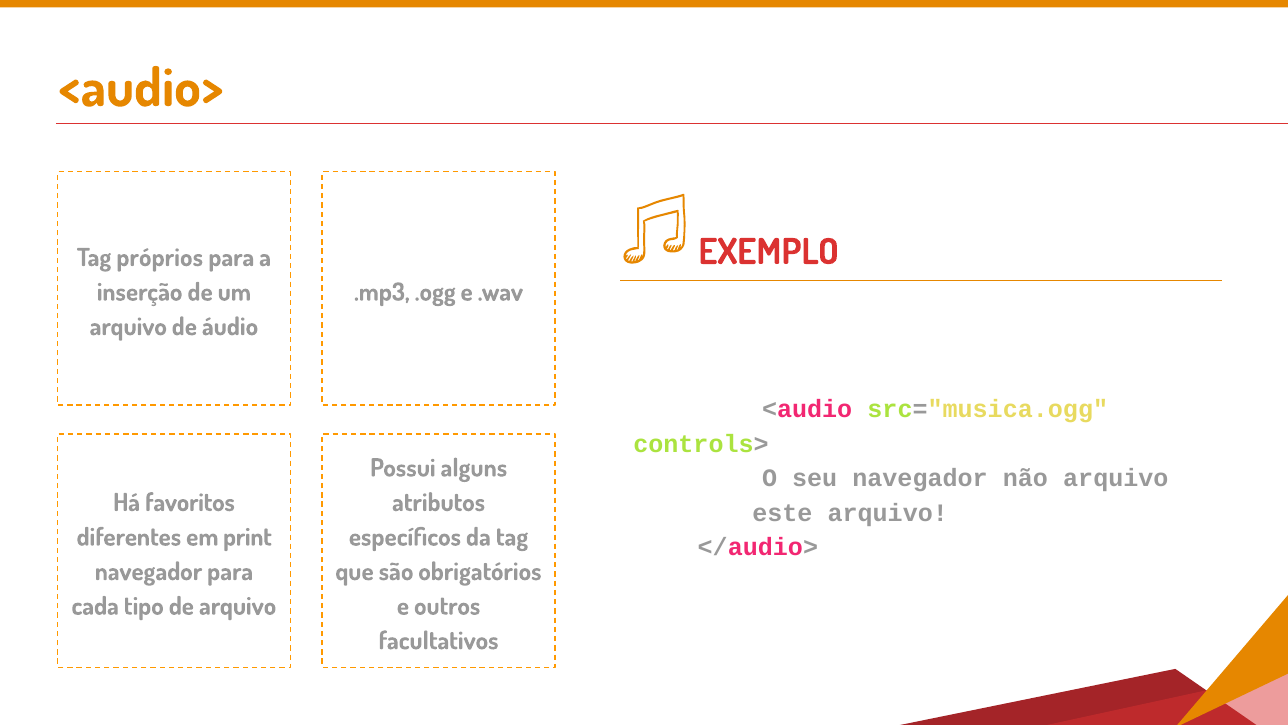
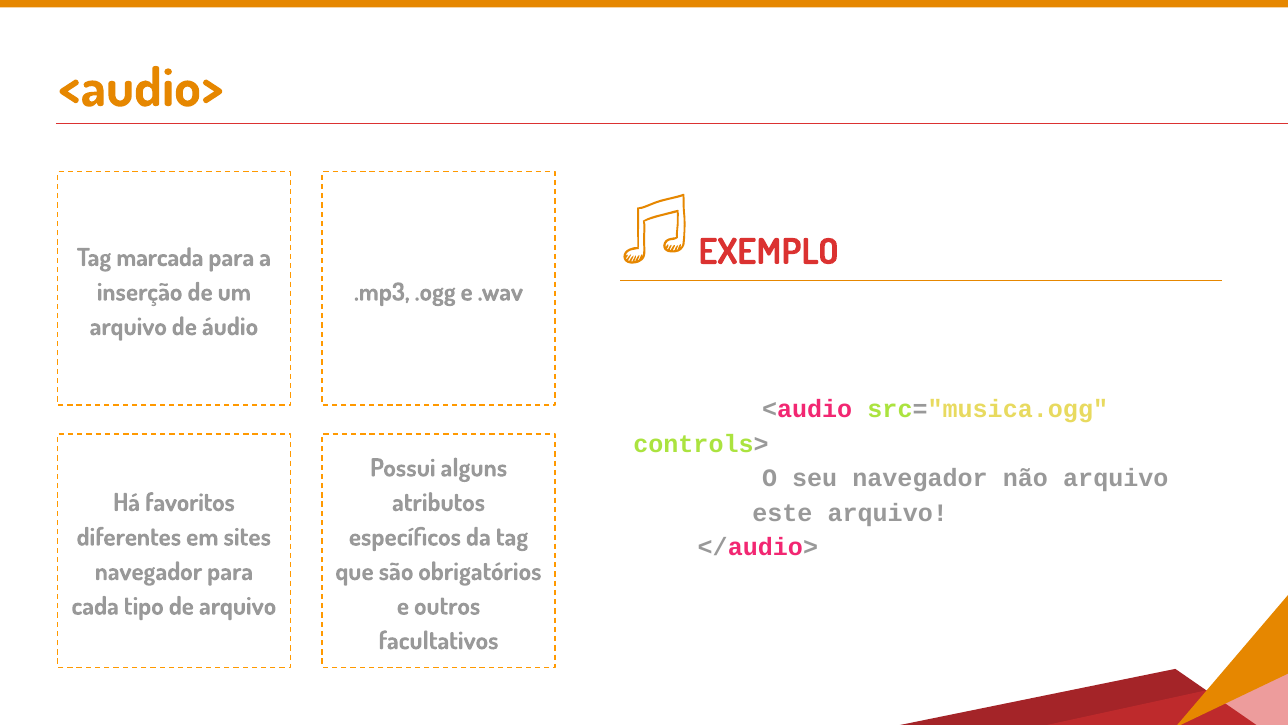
próprios: próprios -> marcada
print: print -> sites
